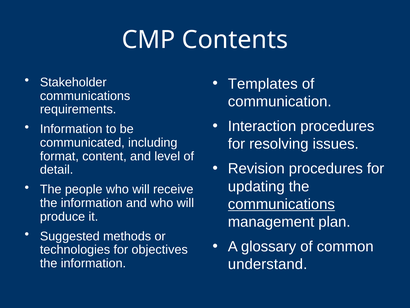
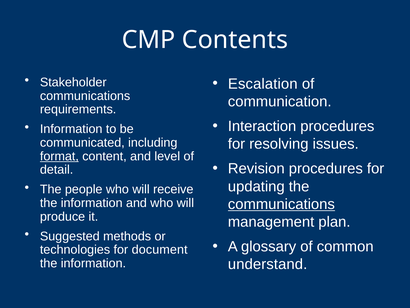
Templates: Templates -> Escalation
format underline: none -> present
objectives: objectives -> document
